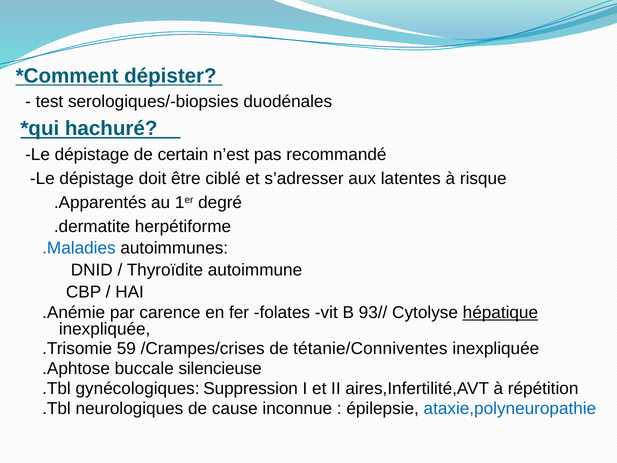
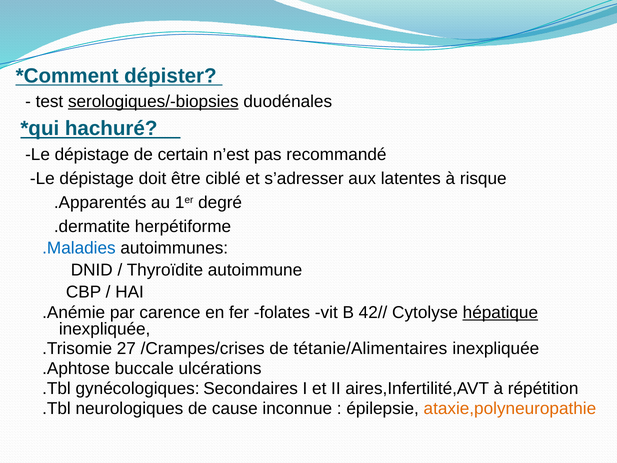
serologiques/-biopsies underline: none -> present
93//: 93// -> 42//
59: 59 -> 27
tétanie/Conniventes: tétanie/Conniventes -> tétanie/Alimentaires
silencieuse: silencieuse -> ulcérations
Suppression: Suppression -> Secondaires
ataxie,polyneuropathie colour: blue -> orange
